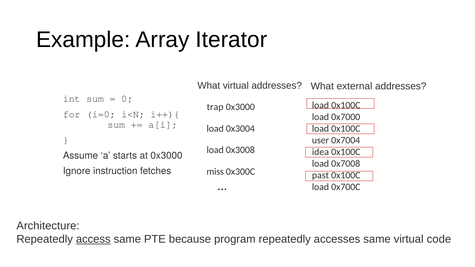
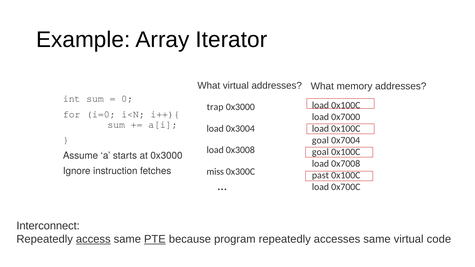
external: external -> memory
user at (320, 140): user -> goal
idea at (320, 152): idea -> goal
Architecture: Architecture -> Interconnect
PTE underline: none -> present
